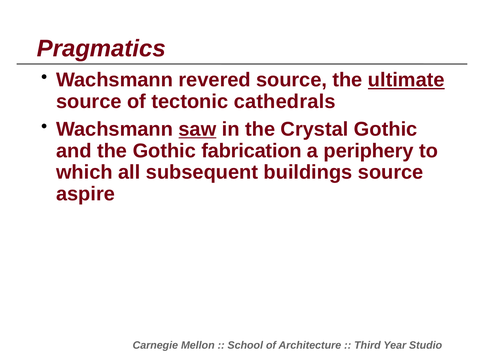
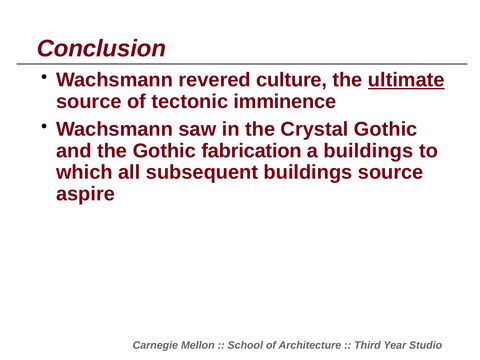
Pragmatics: Pragmatics -> Conclusion
revered source: source -> culture
cathedrals: cathedrals -> imminence
saw underline: present -> none
a periphery: periphery -> buildings
